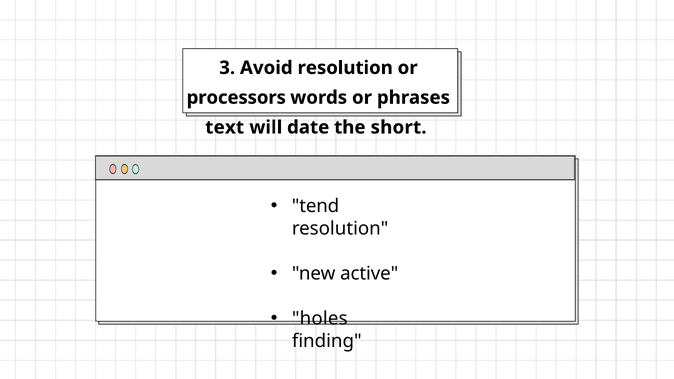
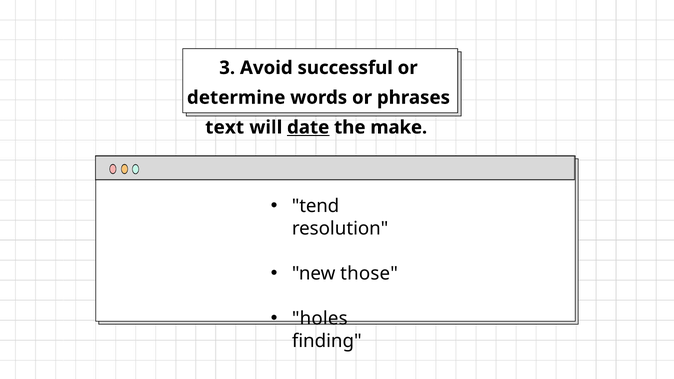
Avoid resolution: resolution -> successful
processors: processors -> determine
date underline: none -> present
short: short -> make
active: active -> those
